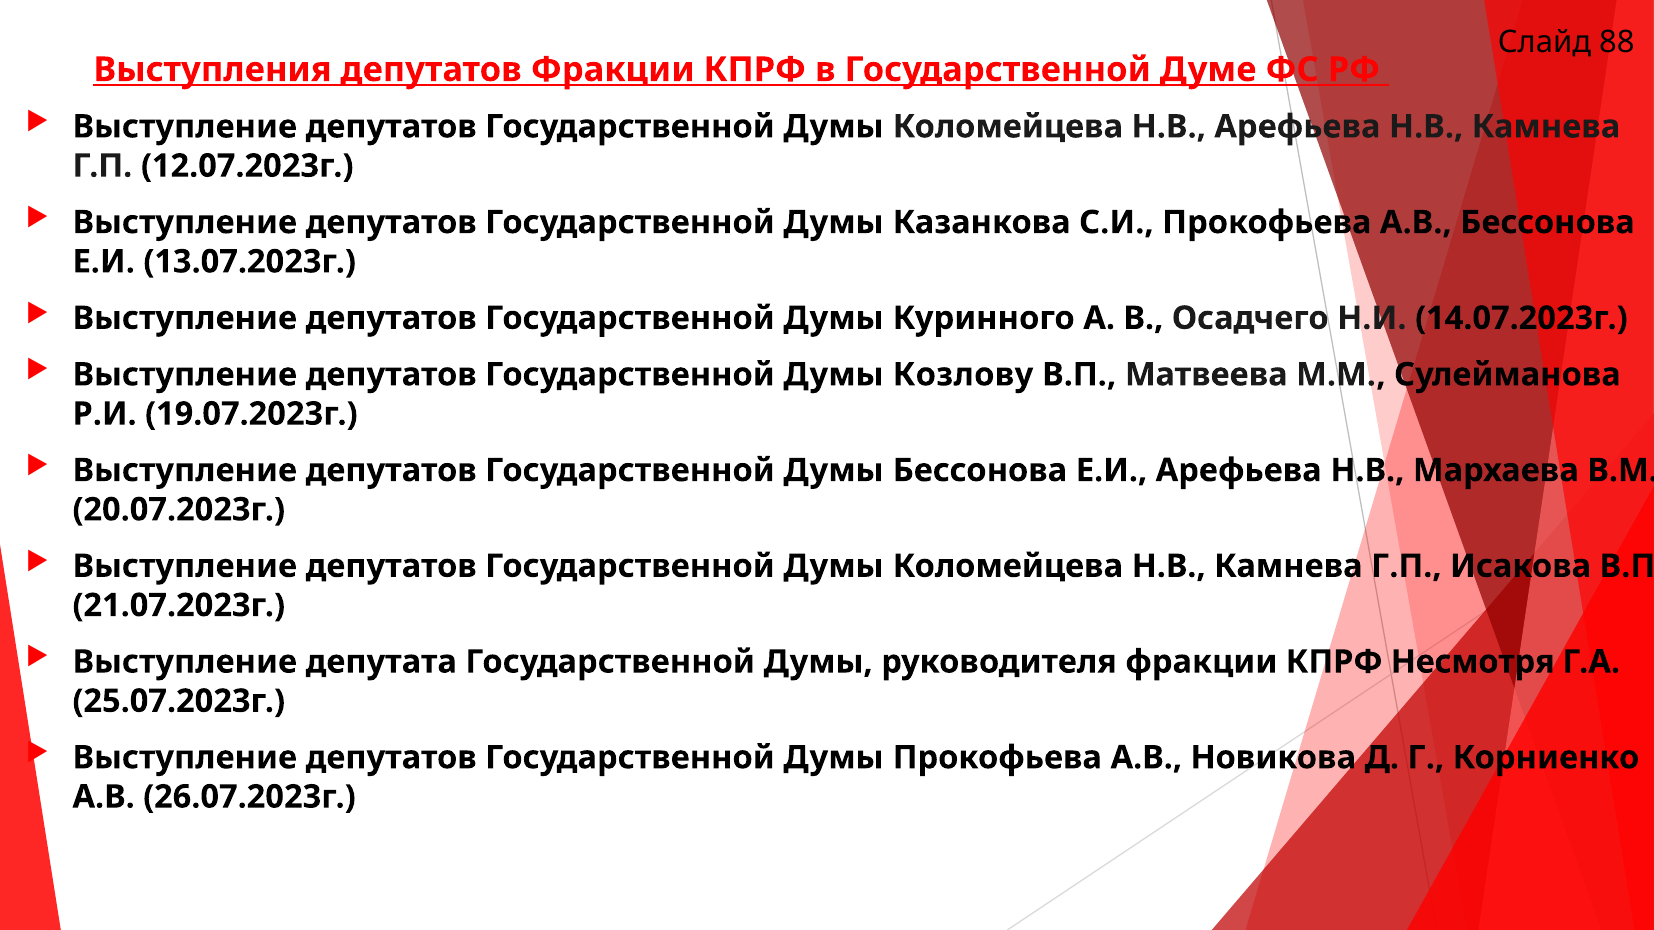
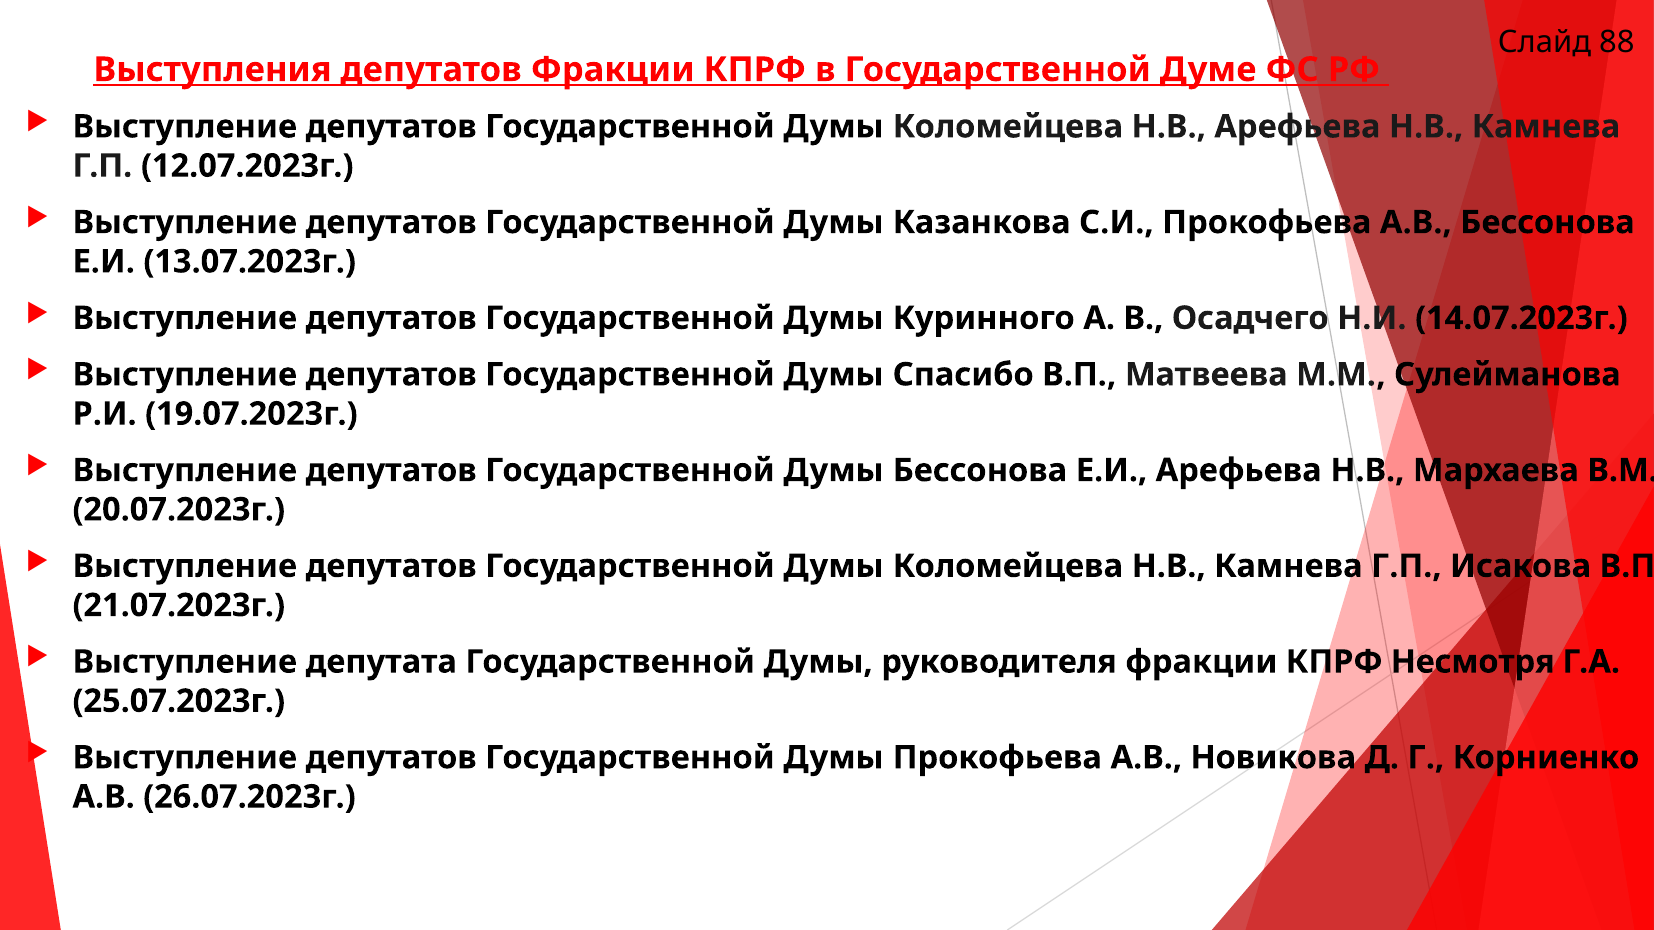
Козлову: Козлову -> Спасибо
